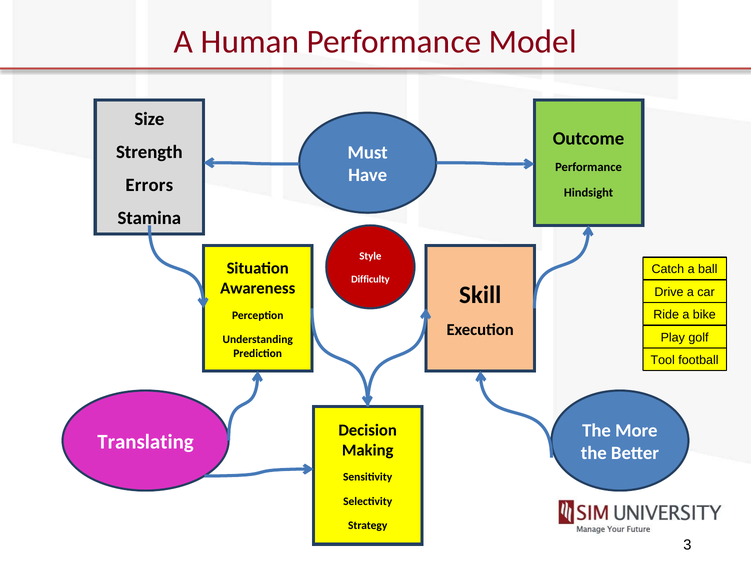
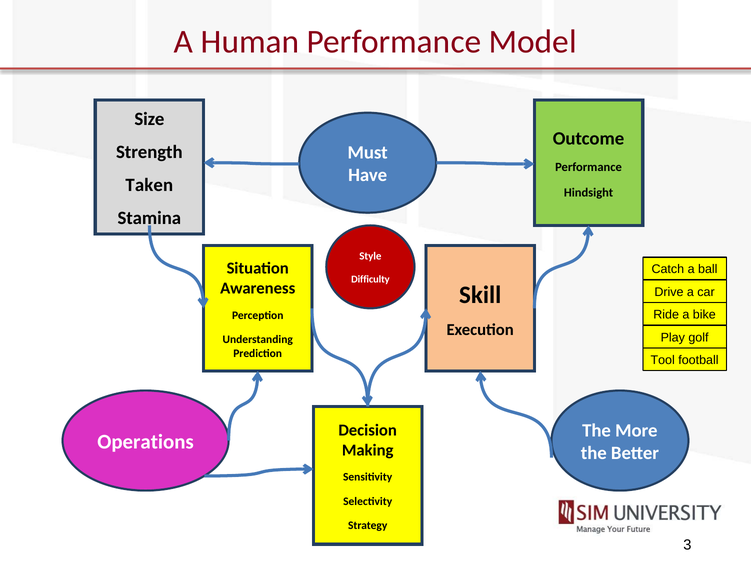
Errors: Errors -> Taken
Translating: Translating -> Operations
